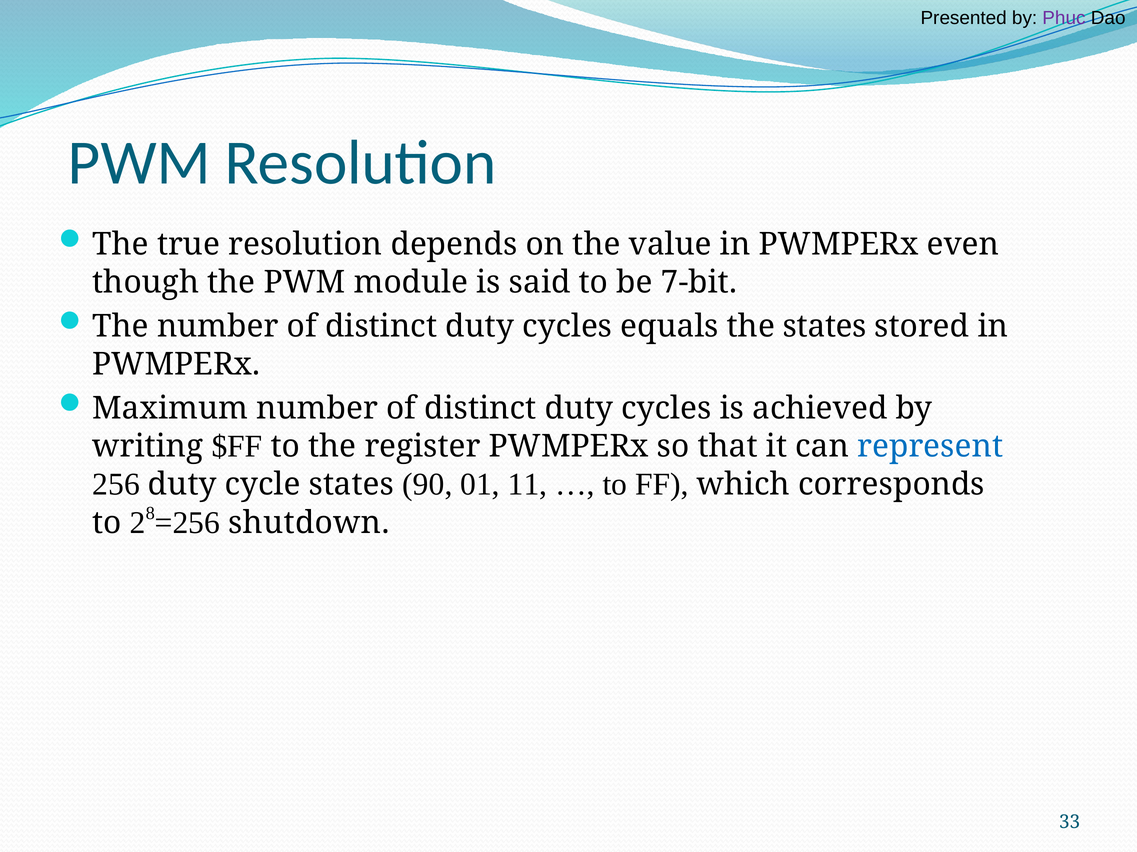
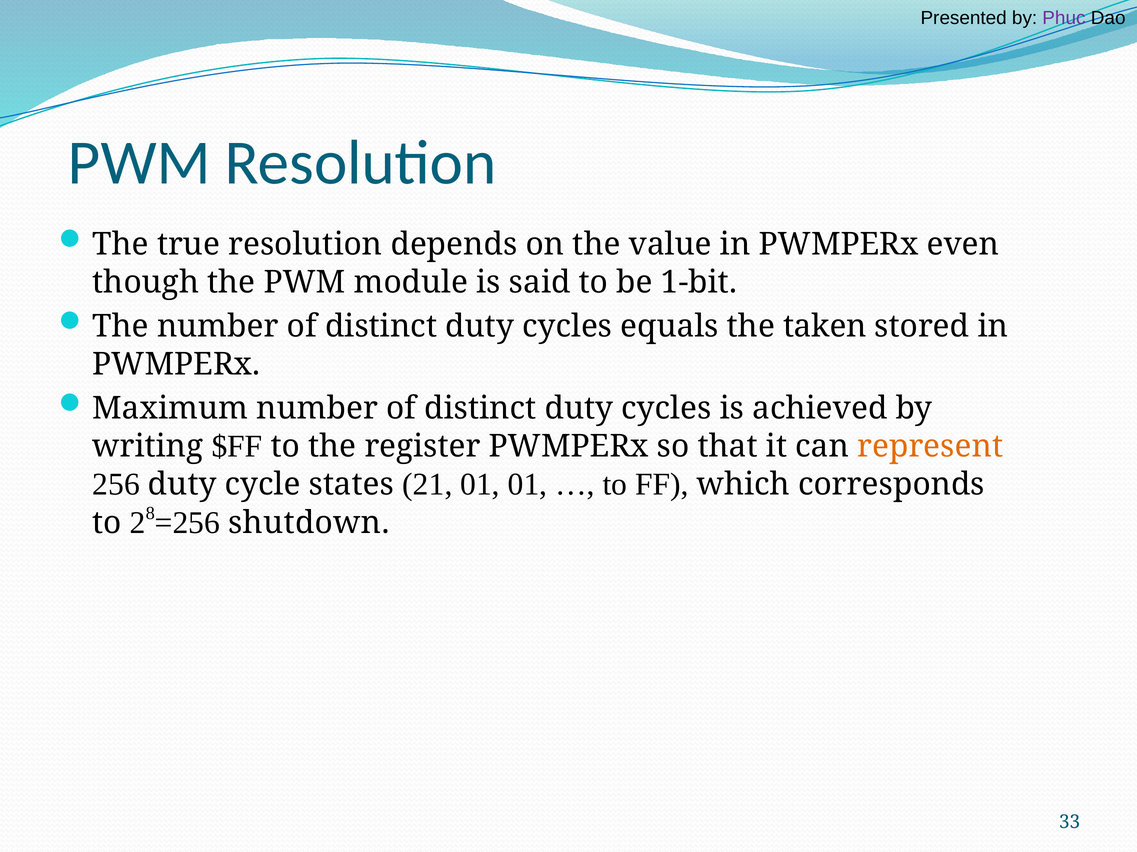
7-bit: 7-bit -> 1-bit
the states: states -> taken
represent colour: blue -> orange
90: 90 -> 21
01 11: 11 -> 01
